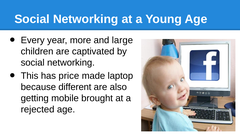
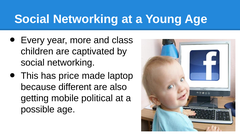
large: large -> class
brought: brought -> political
rejected: rejected -> possible
